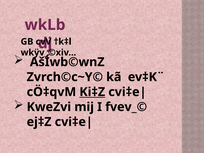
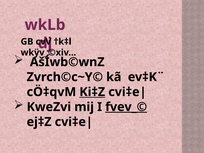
fvev_© underline: none -> present
